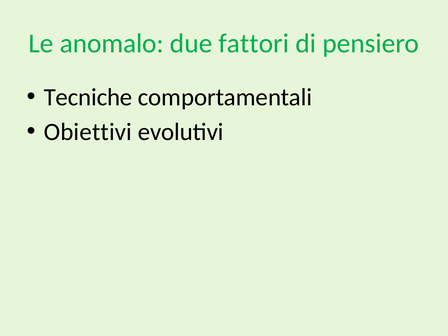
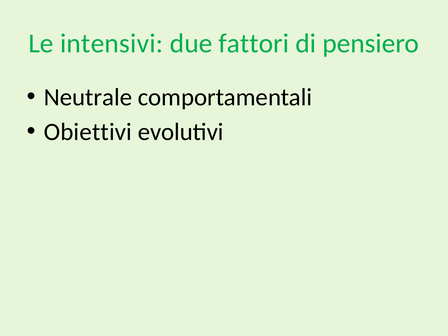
anomalo: anomalo -> intensivi
Tecniche: Tecniche -> Neutrale
